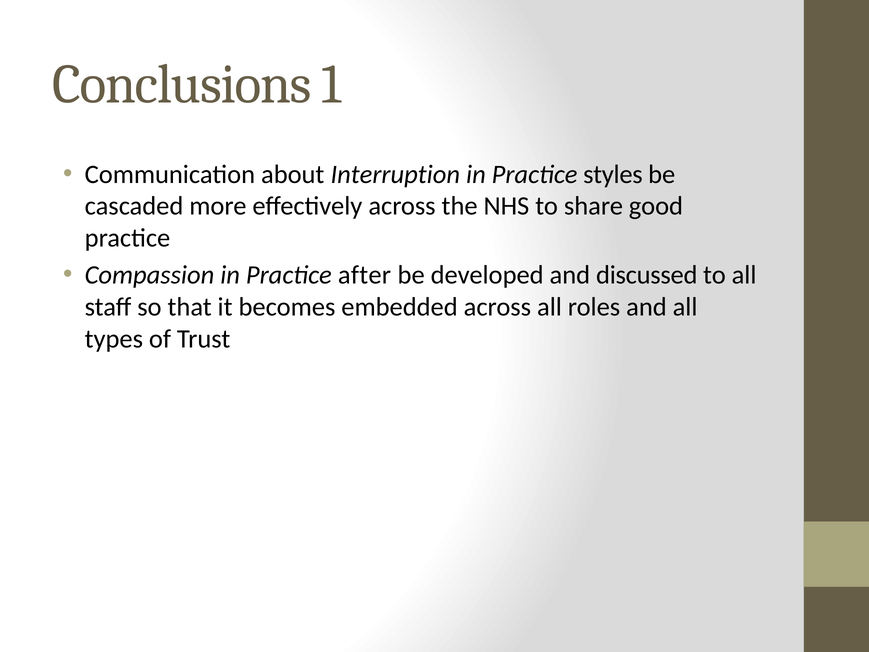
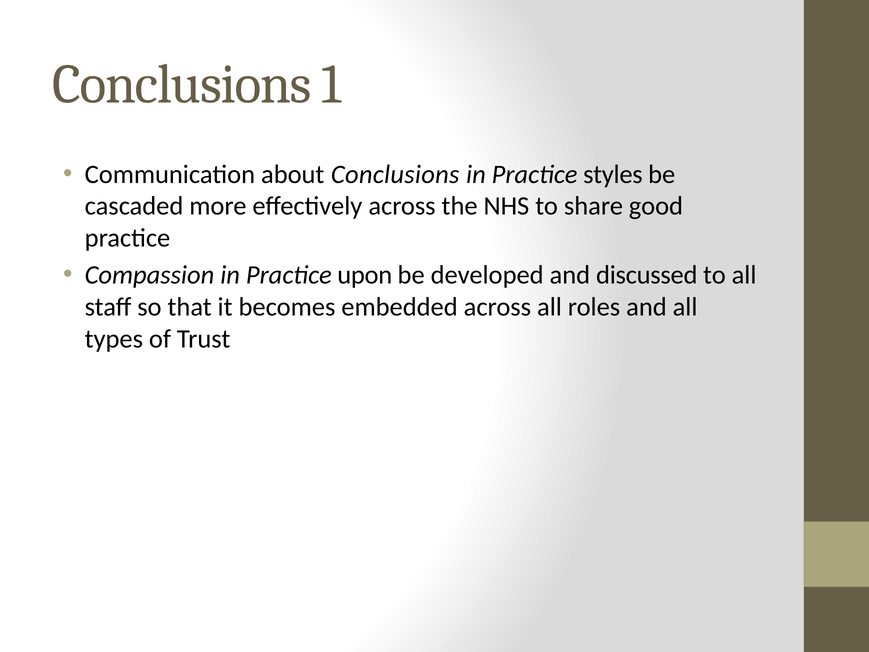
about Interruption: Interruption -> Conclusions
after: after -> upon
